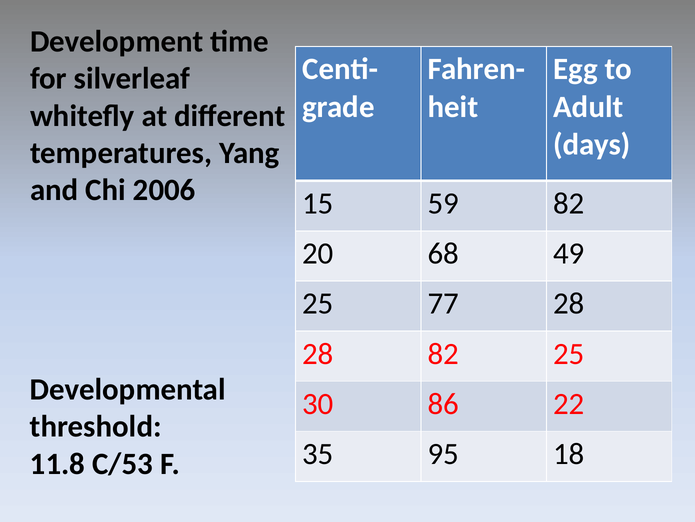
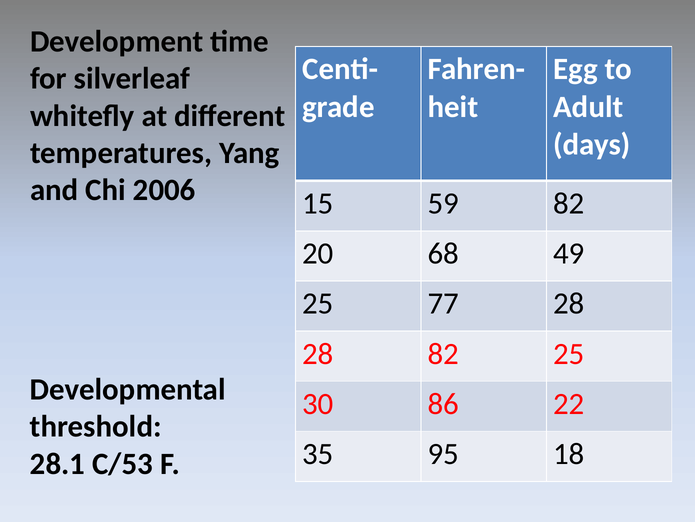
11.8: 11.8 -> 28.1
